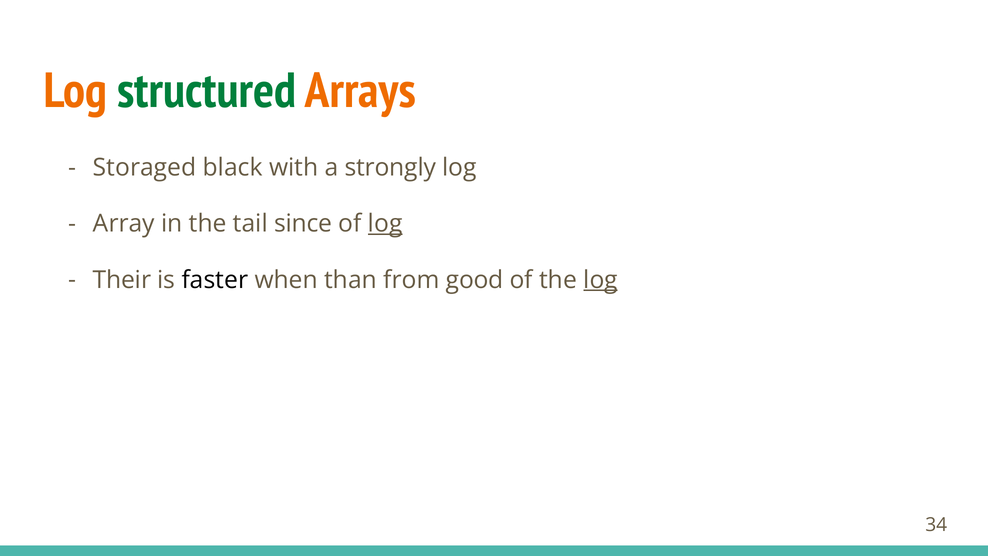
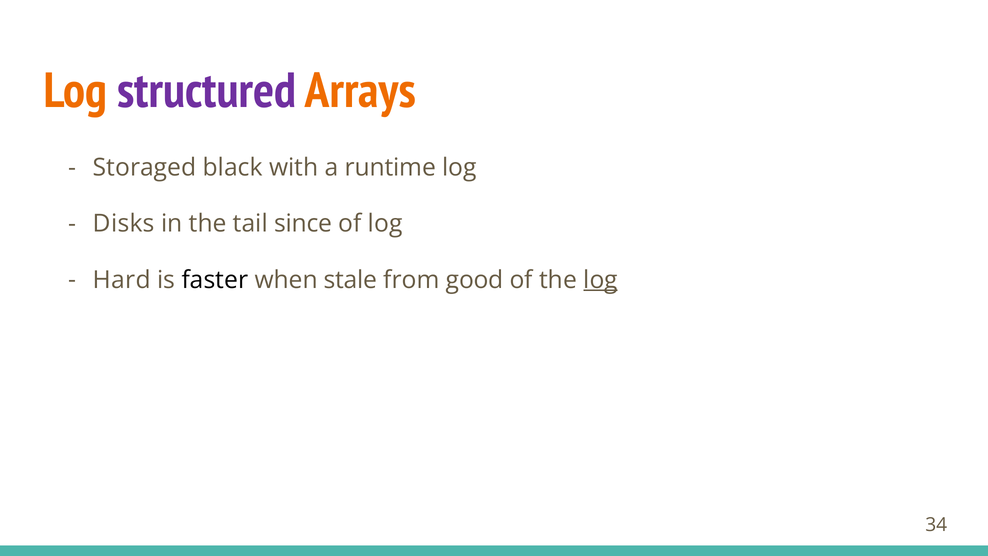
structured colour: green -> purple
strongly: strongly -> runtime
Array: Array -> Disks
log at (385, 224) underline: present -> none
Their: Their -> Hard
than: than -> stale
